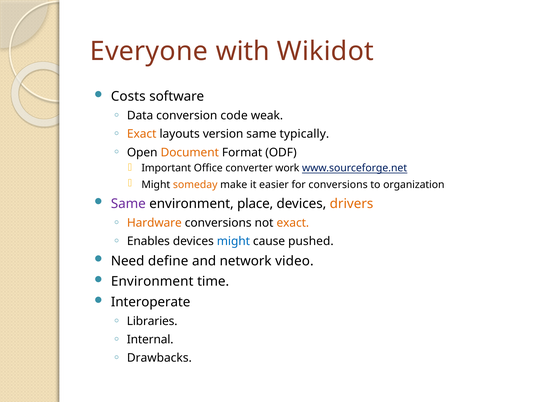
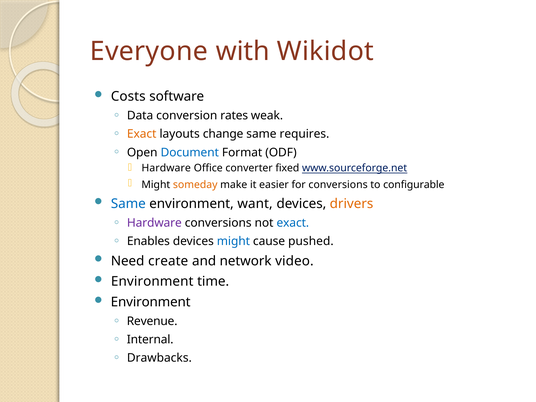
code: code -> rates
version: version -> change
typically: typically -> requires
Document colour: orange -> blue
Important at (166, 168): Important -> Hardware
work: work -> fixed
organization: organization -> configurable
Same at (128, 204) colour: purple -> blue
place: place -> want
Hardware at (154, 223) colour: orange -> purple
exact at (293, 223) colour: orange -> blue
define: define -> create
Interoperate at (151, 302): Interoperate -> Environment
Libraries: Libraries -> Revenue
